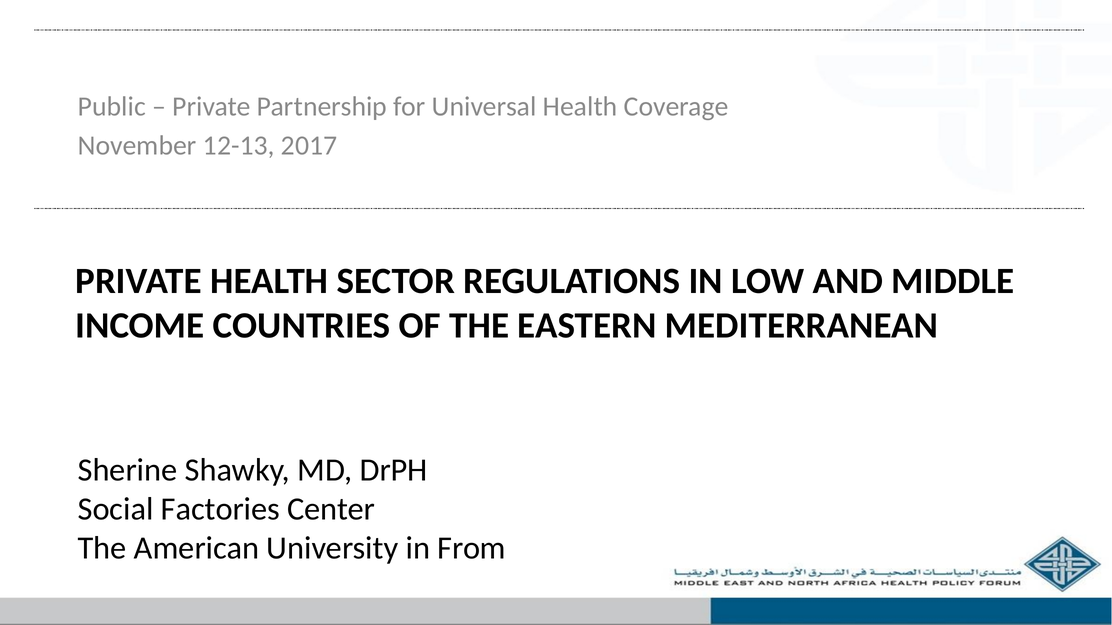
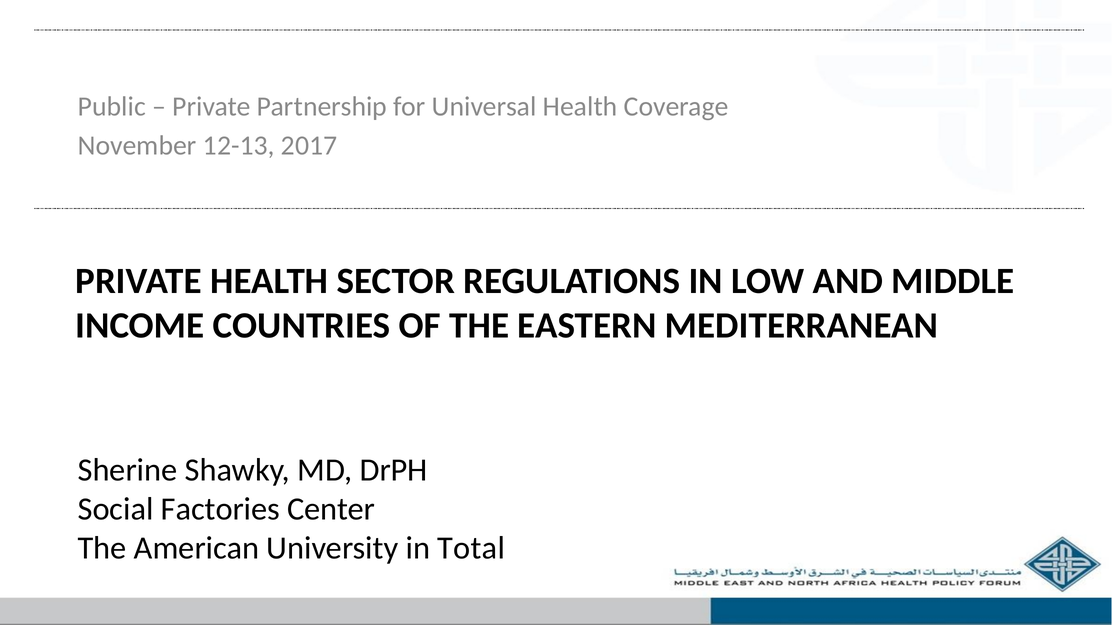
From: From -> Total
